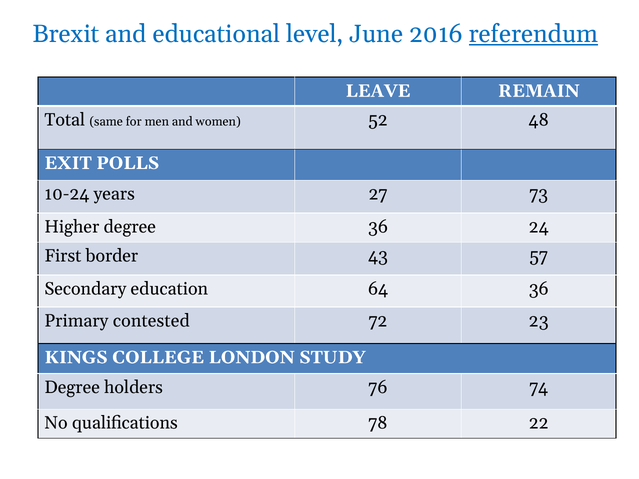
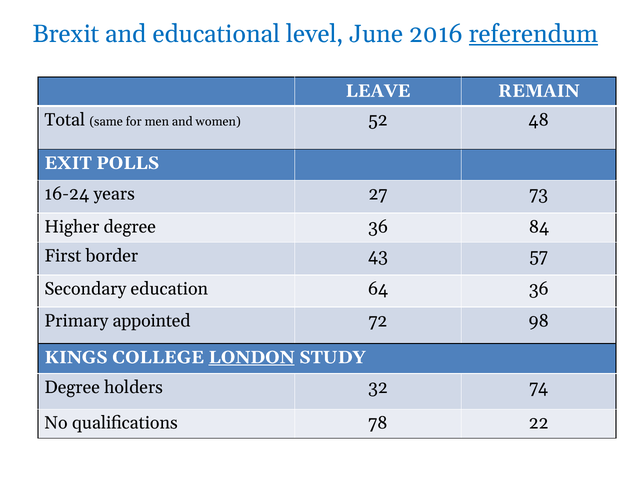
10-24: 10-24 -> 16-24
24: 24 -> 84
contested: contested -> appointed
23: 23 -> 98
LONDON underline: none -> present
76: 76 -> 32
